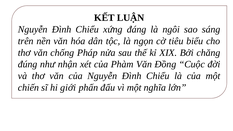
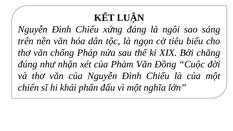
giới: giới -> khái
